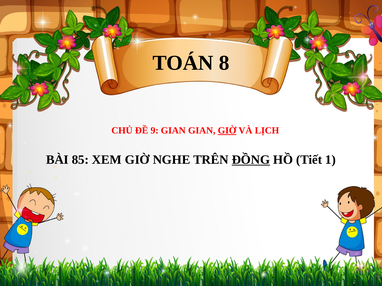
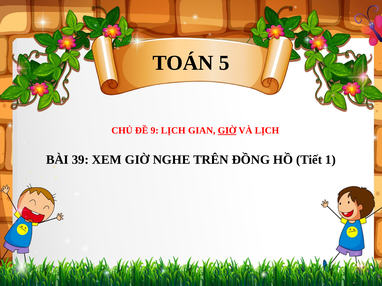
8: 8 -> 5
9 GIAN: GIAN -> LỊCH
85: 85 -> 39
ĐỒNG underline: present -> none
